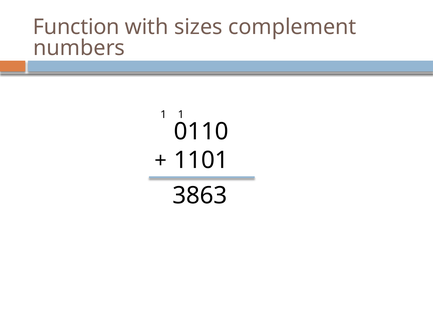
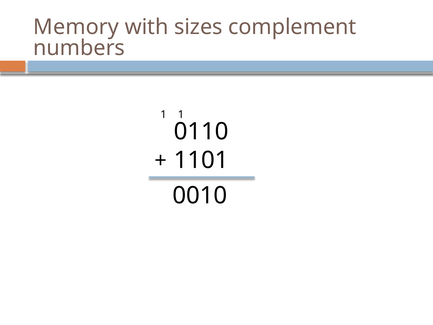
Function: Function -> Memory
3863: 3863 -> 0010
